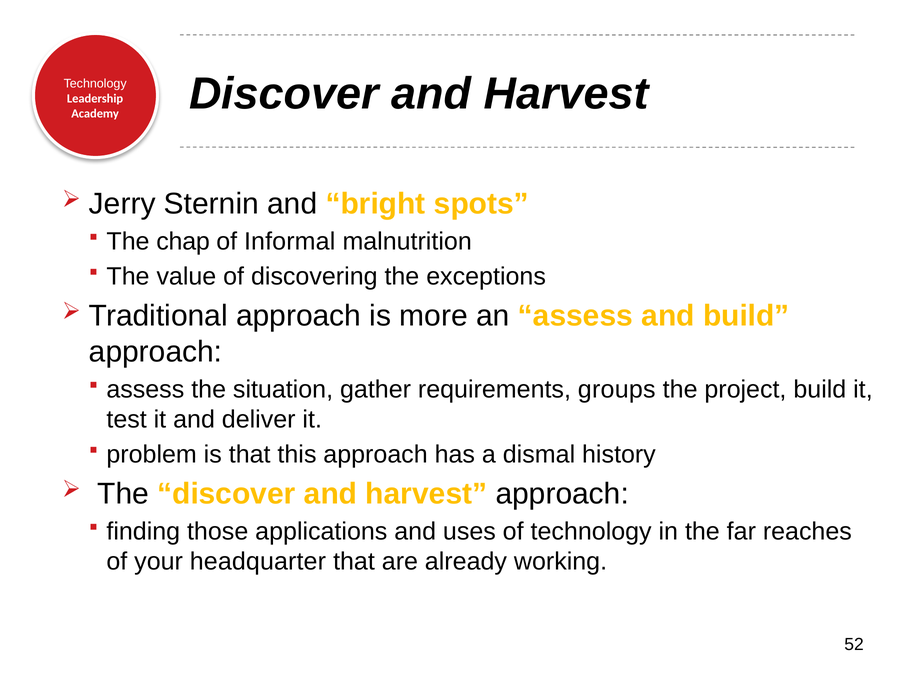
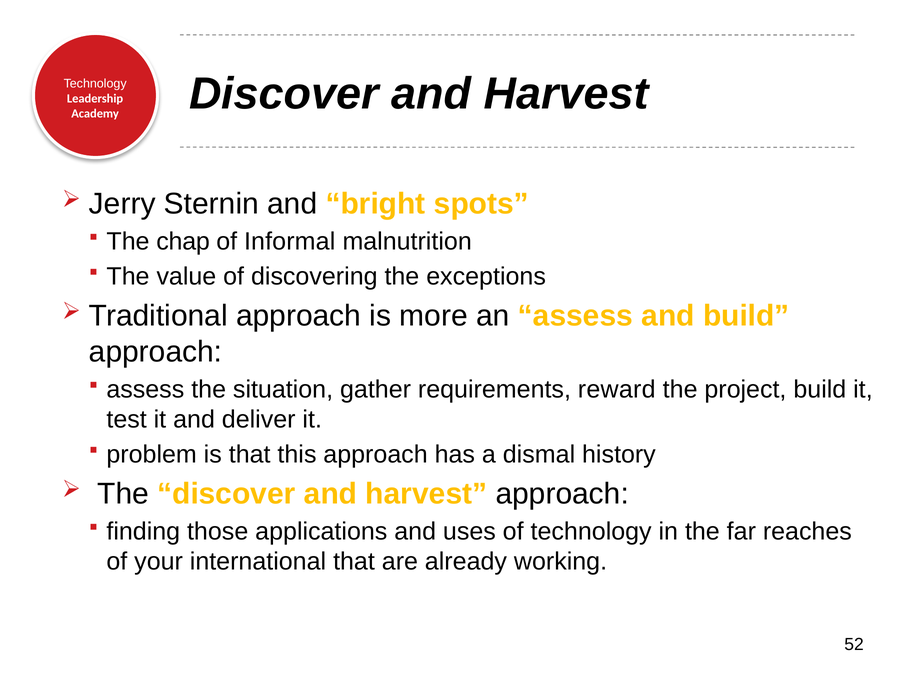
groups: groups -> reward
headquarter: headquarter -> international
